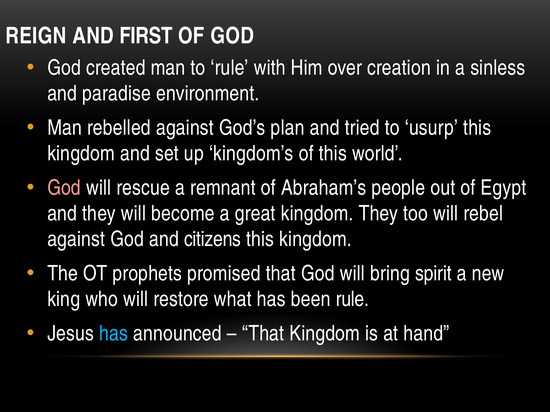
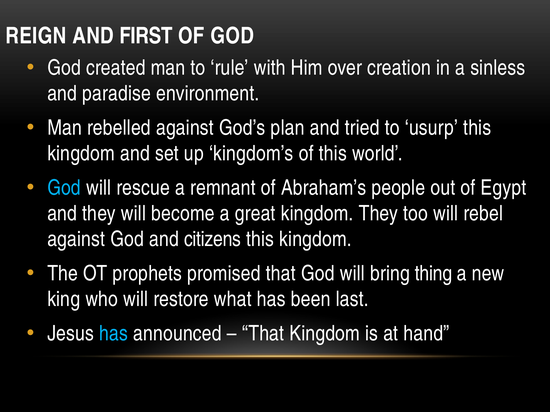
God at (64, 188) colour: pink -> light blue
spirit: spirit -> thing
been rule: rule -> last
